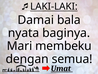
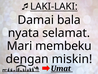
baginya: baginya -> selamat
semua: semua -> miskin
